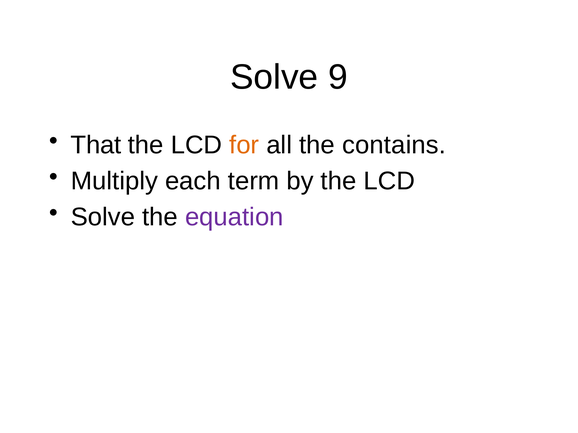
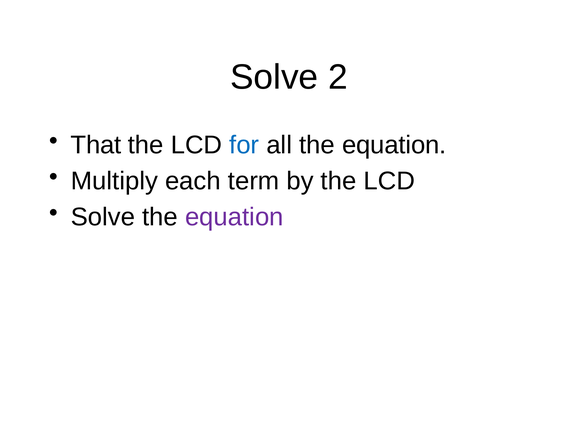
9: 9 -> 2
for colour: orange -> blue
all the contains: contains -> equation
